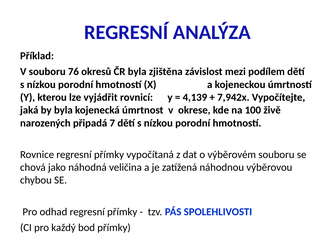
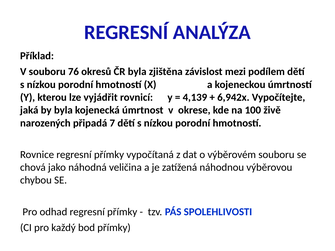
7,942x: 7,942x -> 6,942x
